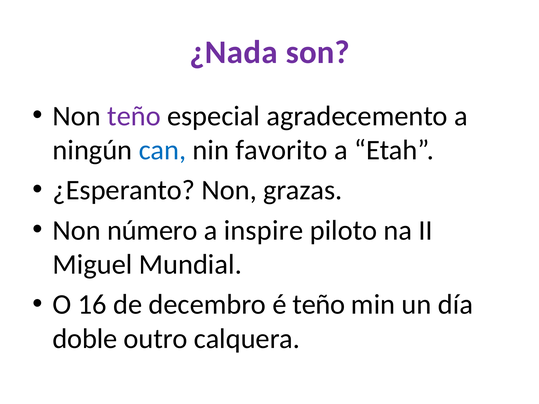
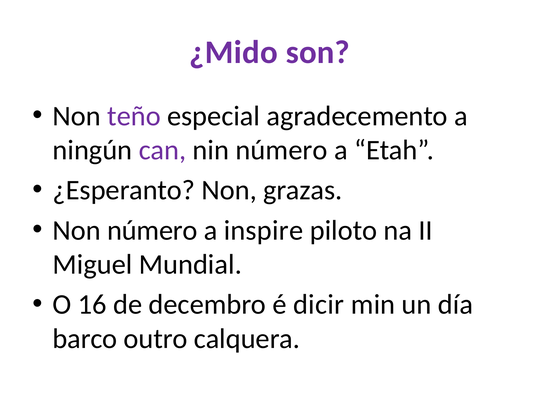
¿Nada: ¿Nada -> ¿Mido
can colour: blue -> purple
nin favorito: favorito -> número
é teño: teño -> dicir
doble: doble -> barco
